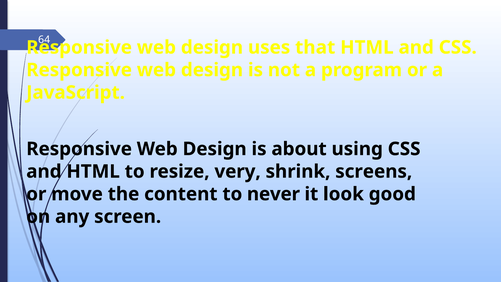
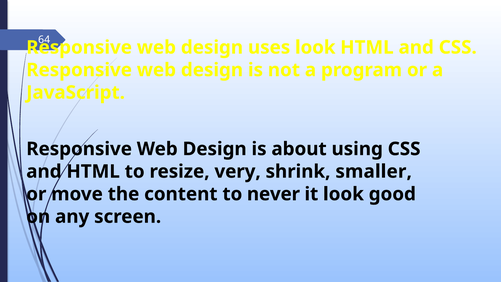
uses that: that -> look
screens: screens -> smaller
